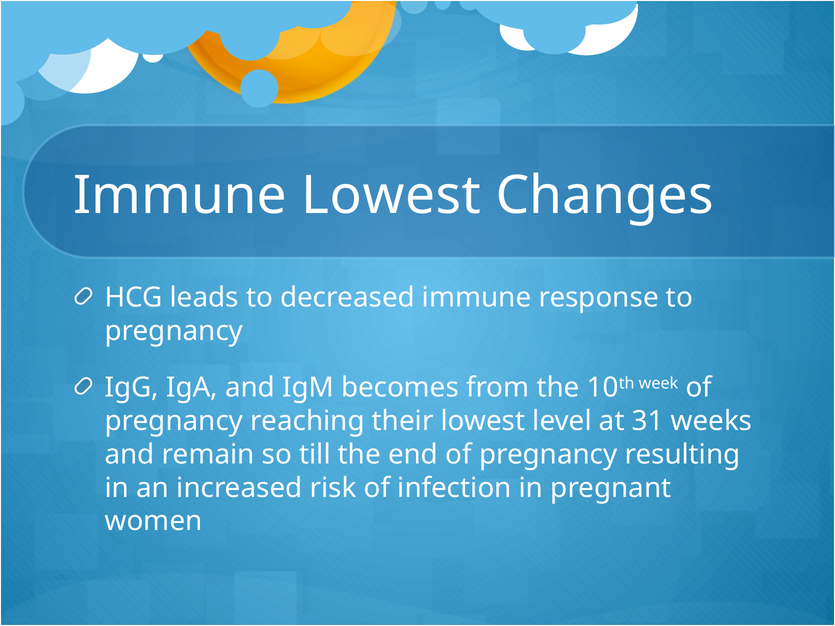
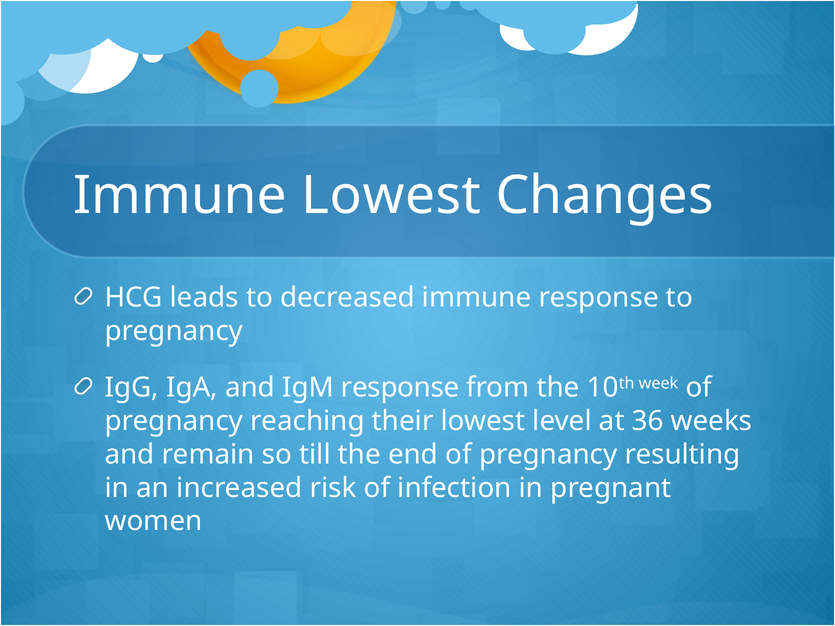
IgM becomes: becomes -> response
31: 31 -> 36
